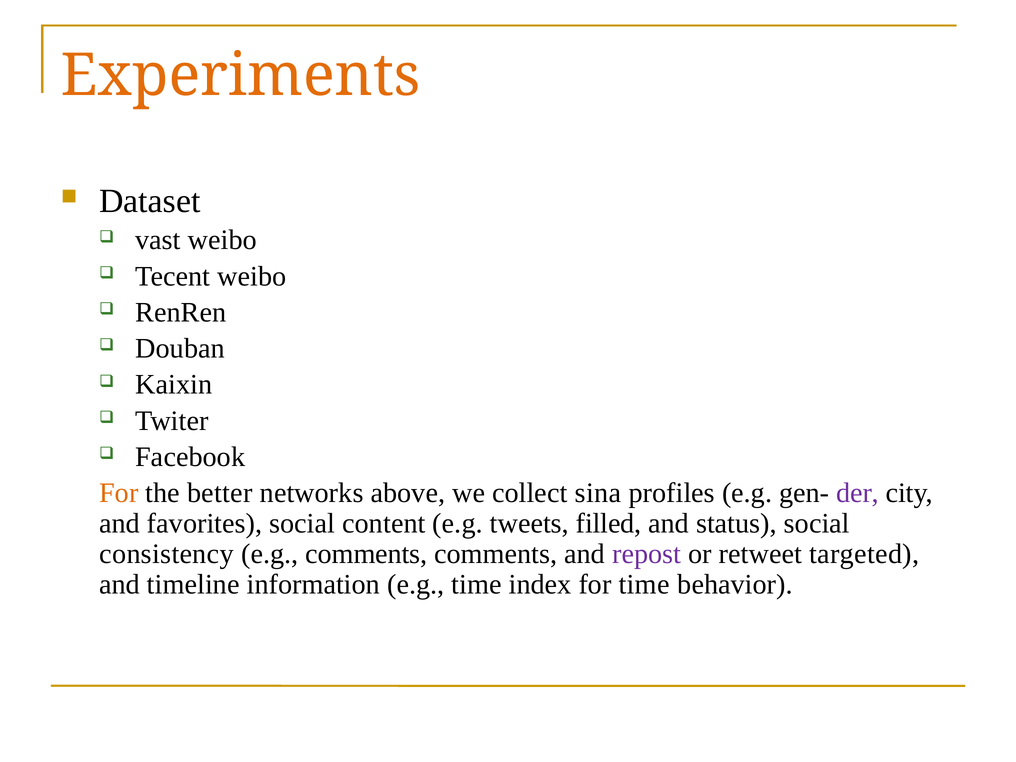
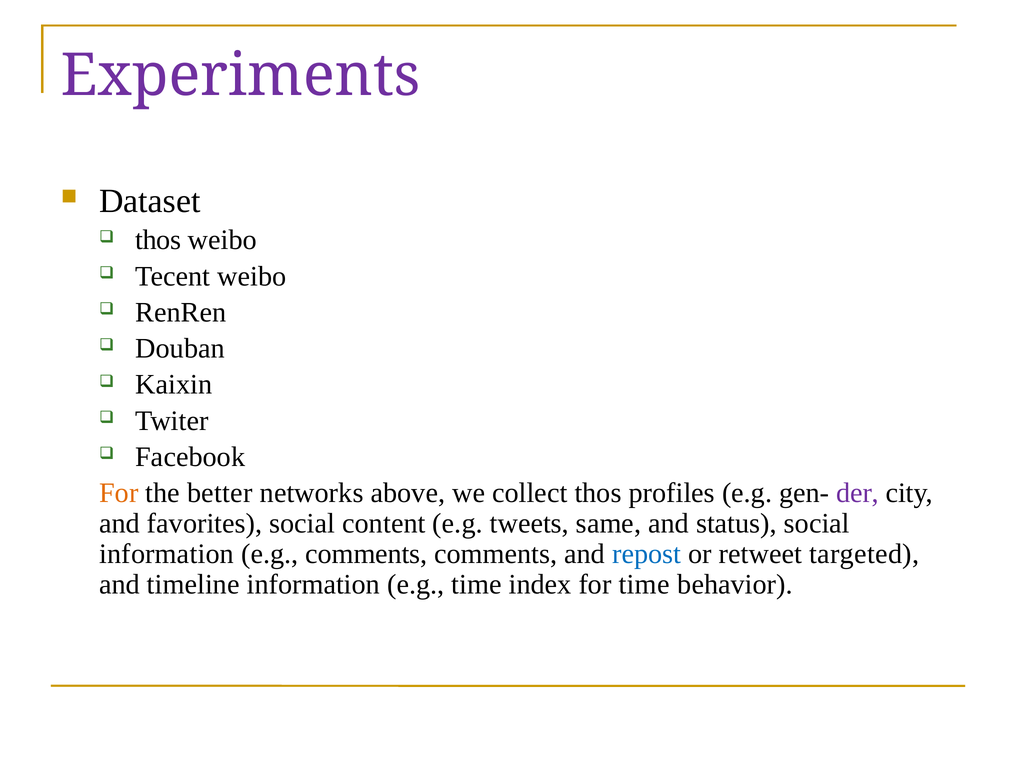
Experiments colour: orange -> purple
vast at (158, 240): vast -> thos
collect sina: sina -> thos
filled: filled -> same
consistency at (167, 554): consistency -> information
repost colour: purple -> blue
